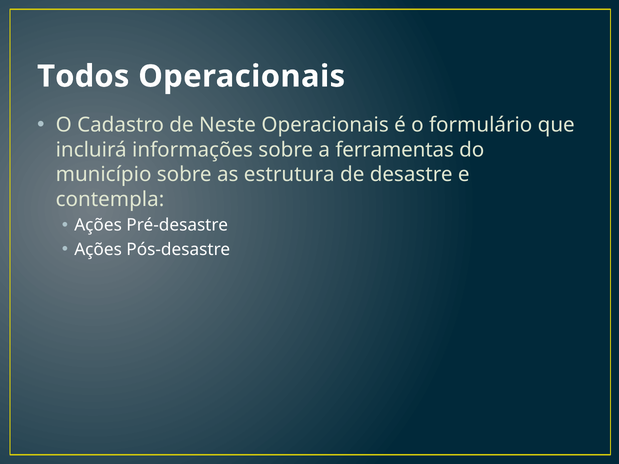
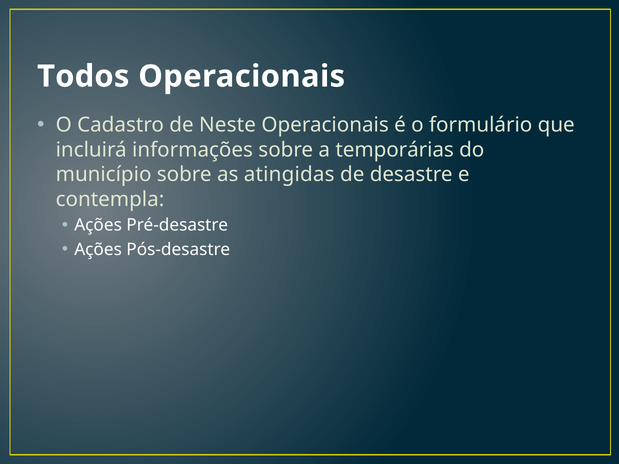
ferramentas: ferramentas -> temporárias
estrutura: estrutura -> atingidas
